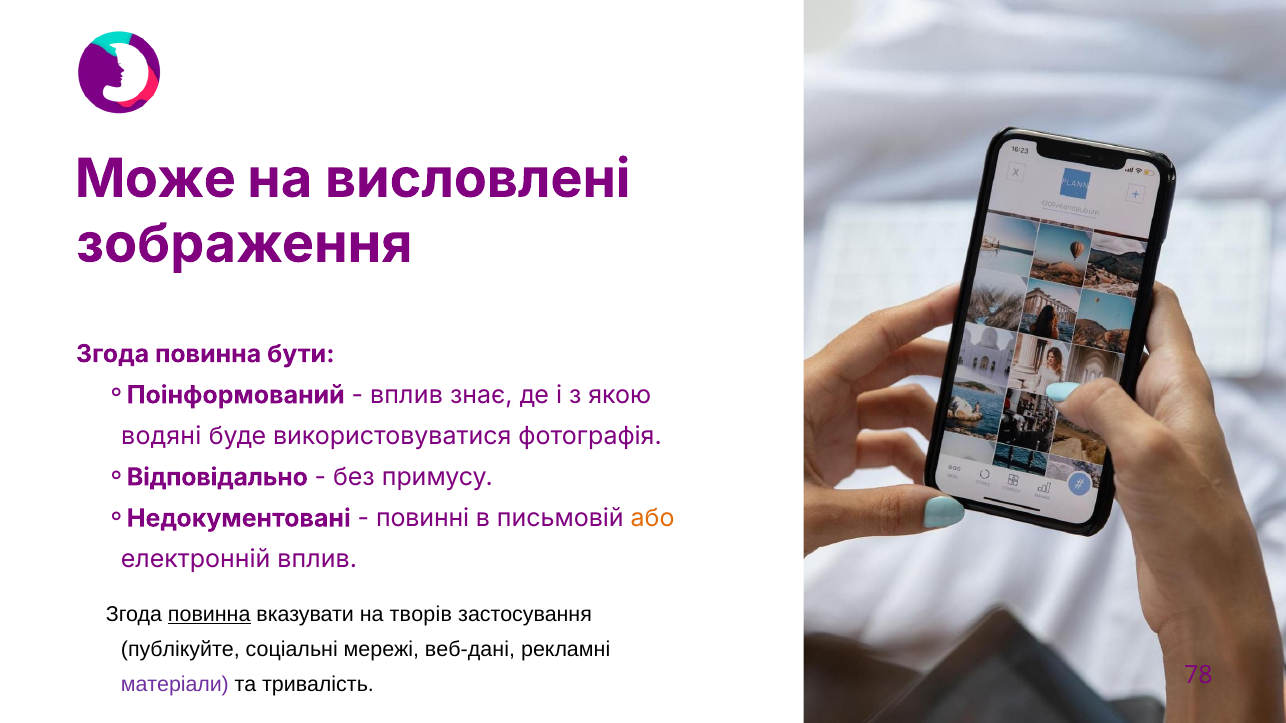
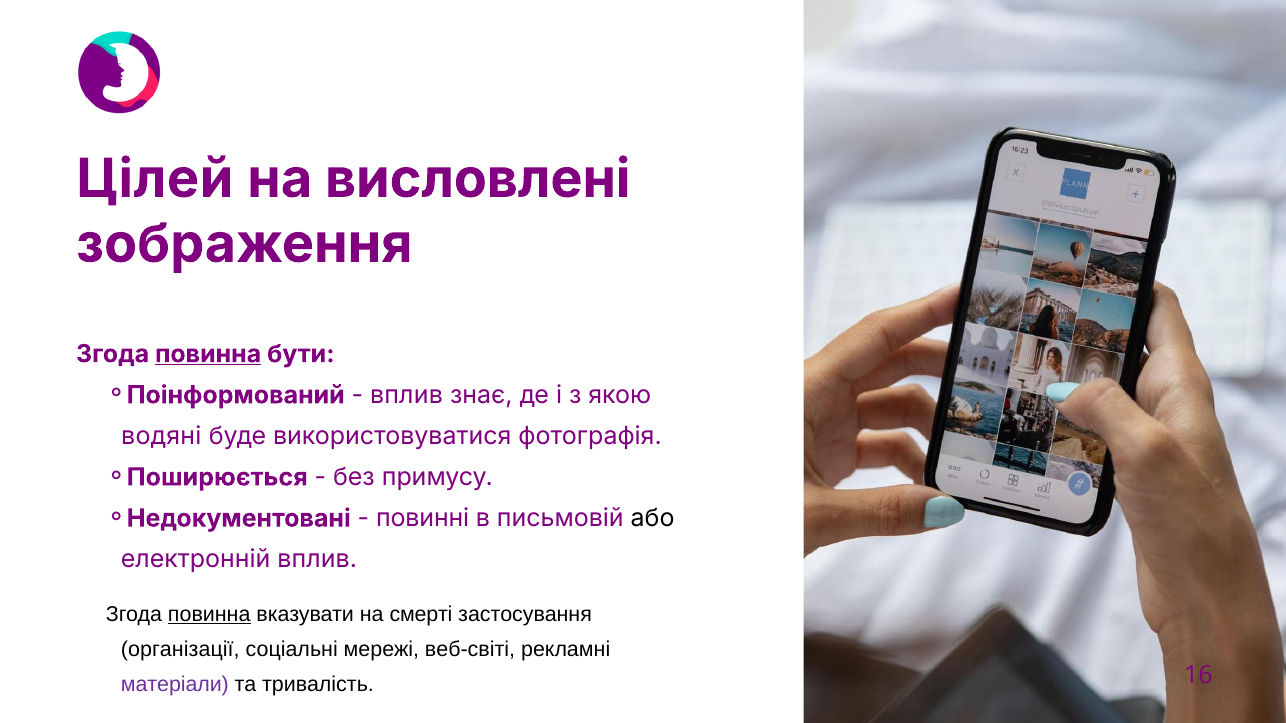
Може: Може -> Цілей
повинна at (208, 354) underline: none -> present
Відповідально: Відповідально -> Поширюється
або colour: orange -> black
творів: творів -> смерті
публікуйте: публікуйте -> організації
веб-дані: веб-дані -> веб-світі
78: 78 -> 16
